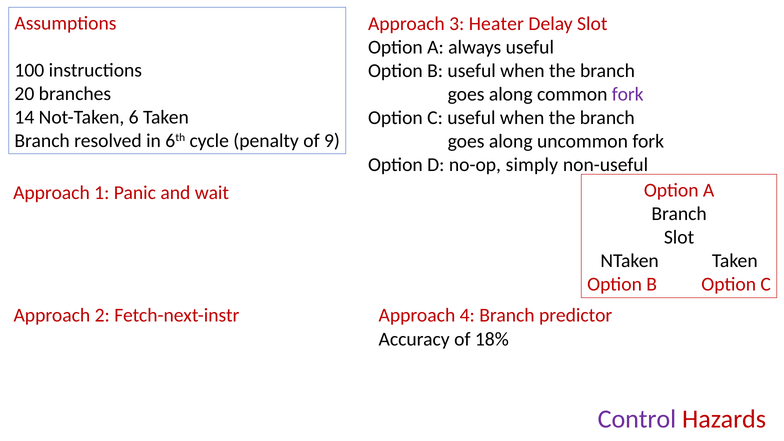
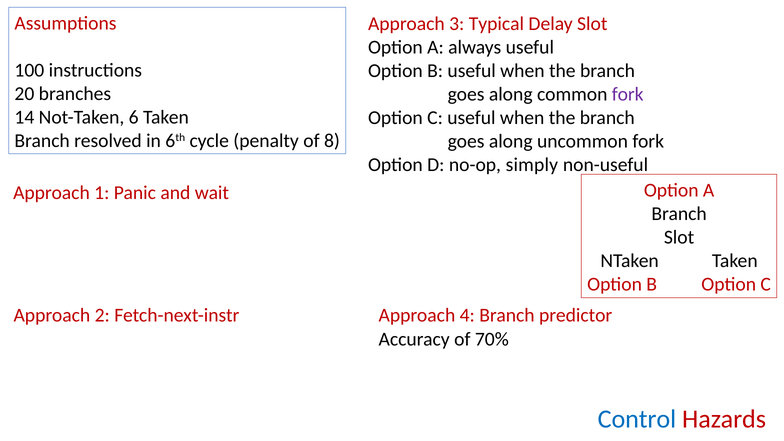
Heater: Heater -> Typical
9: 9 -> 8
18%: 18% -> 70%
Control colour: purple -> blue
